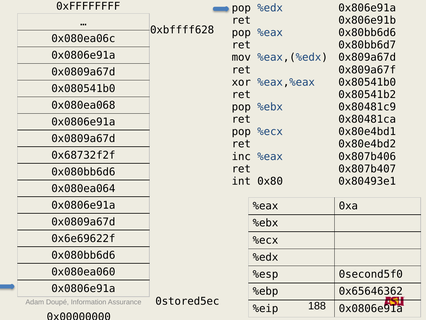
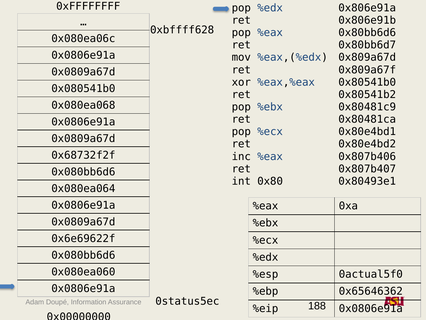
0second5f0: 0second5f0 -> 0actual5f0
0stored5ec: 0stored5ec -> 0status5ec
